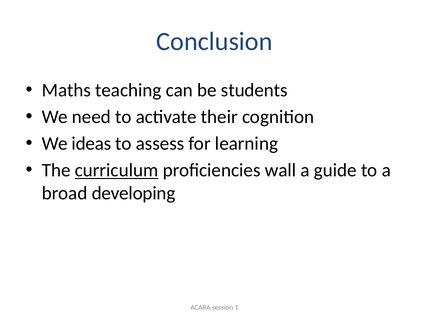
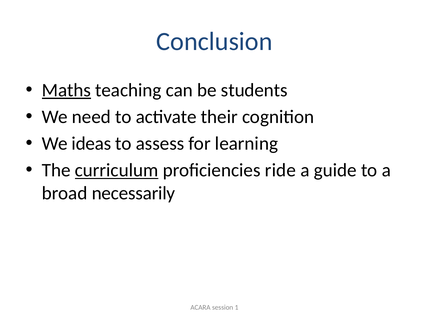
Maths underline: none -> present
wall: wall -> ride
developing: developing -> necessarily
